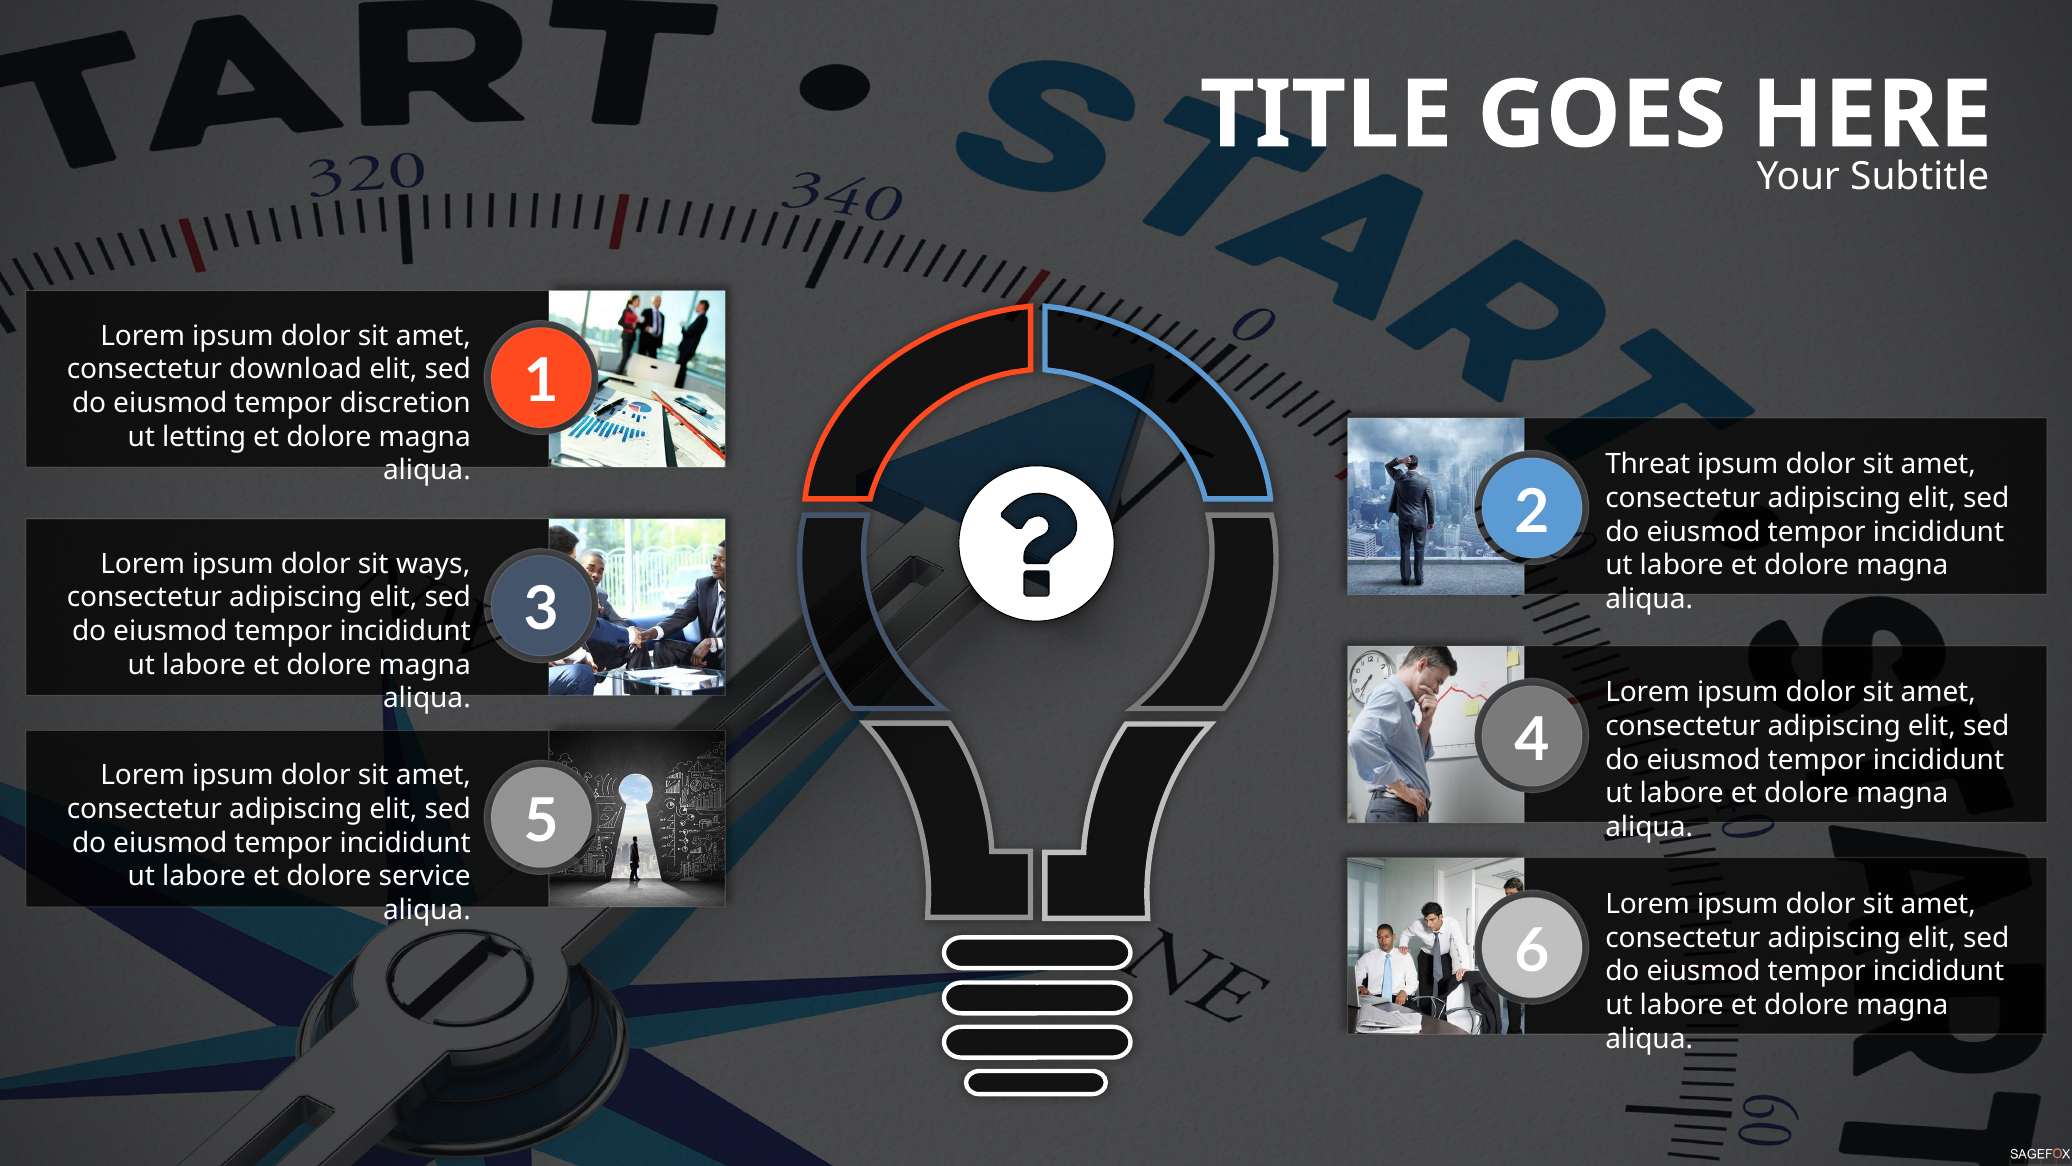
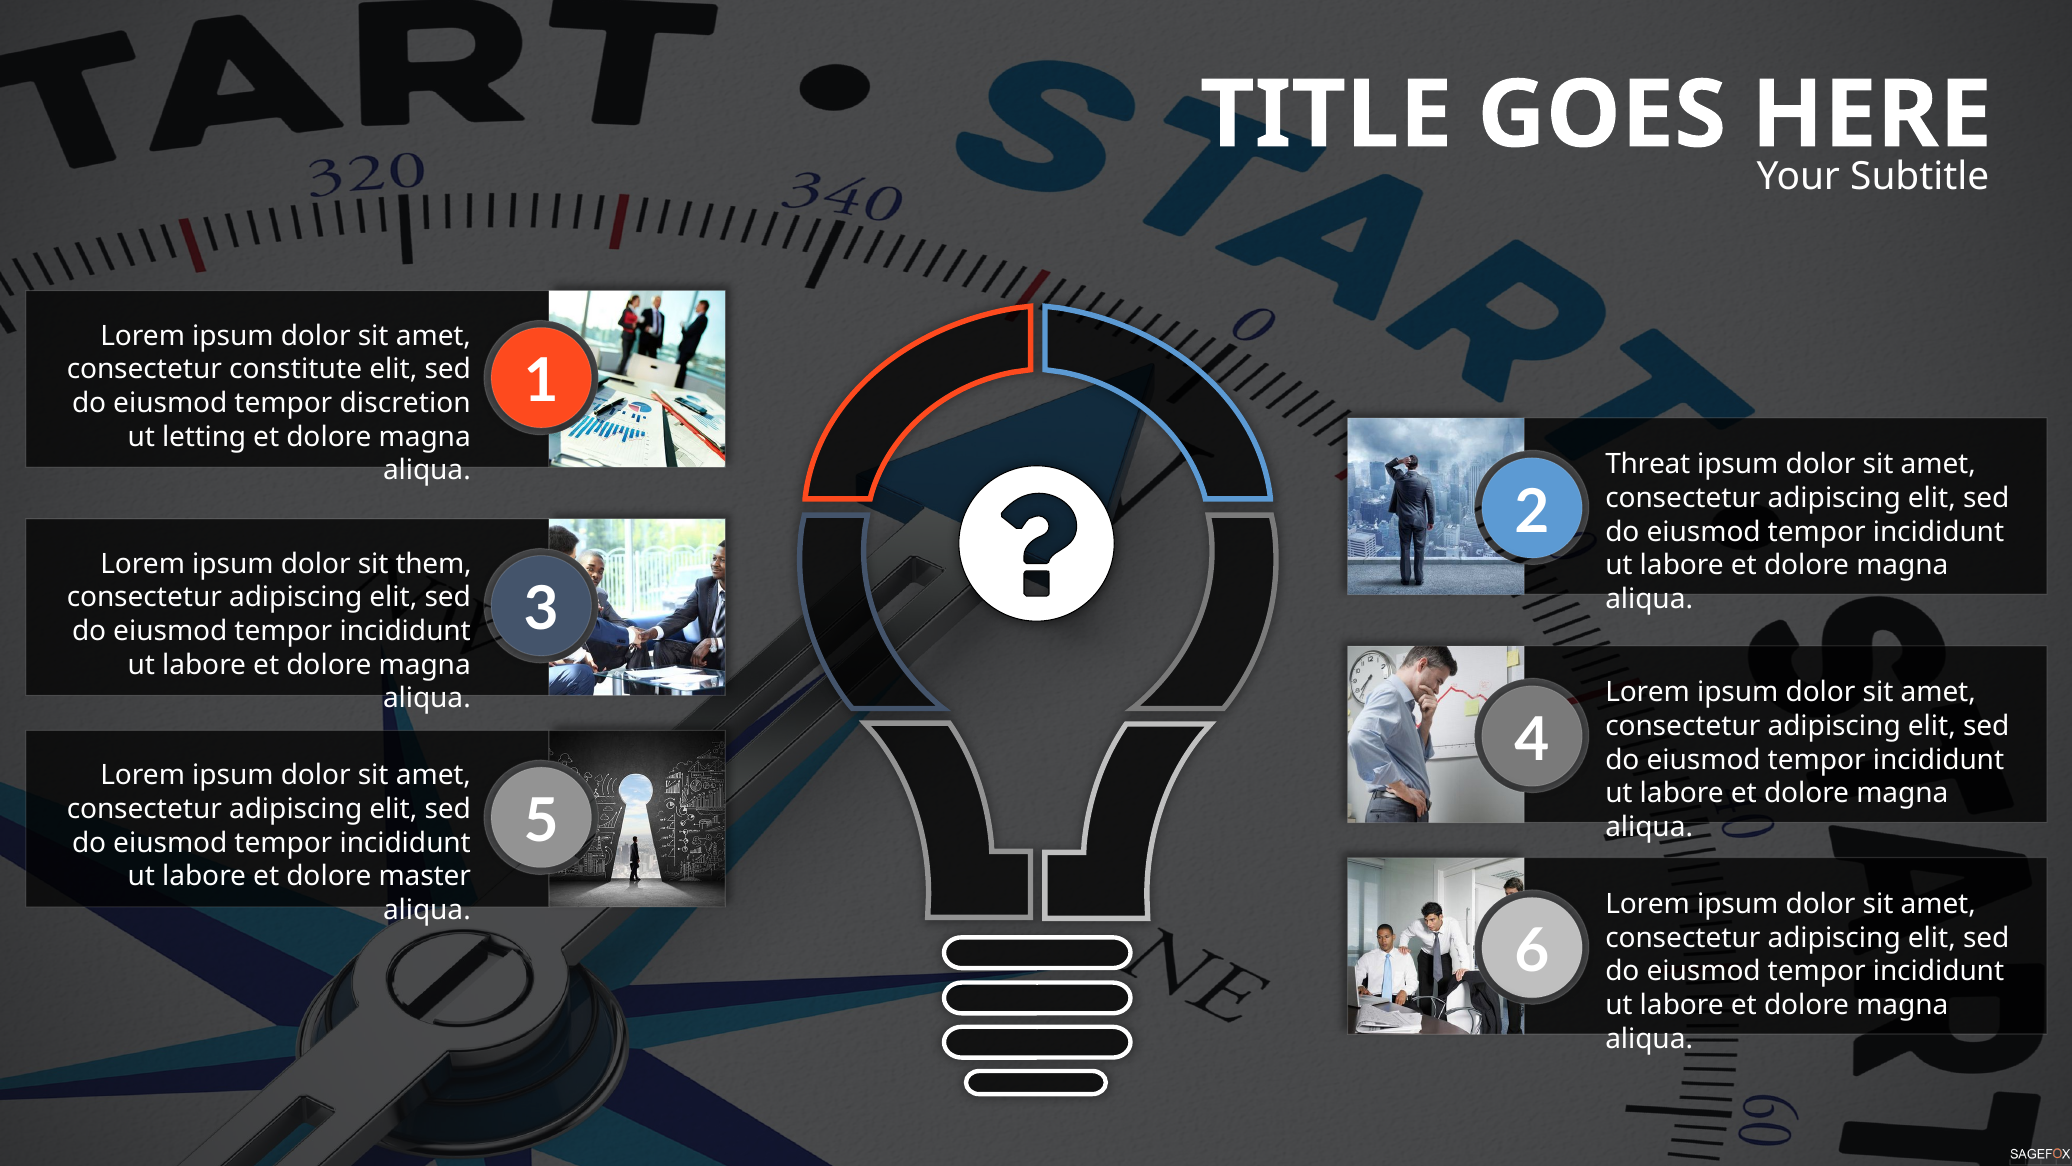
download: download -> constitute
ways: ways -> them
service: service -> master
